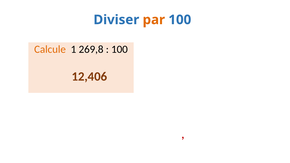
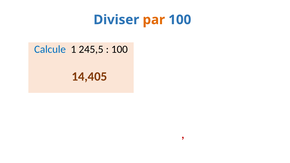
Calcule colour: orange -> blue
269,8: 269,8 -> 245,5
12,406: 12,406 -> 14,405
